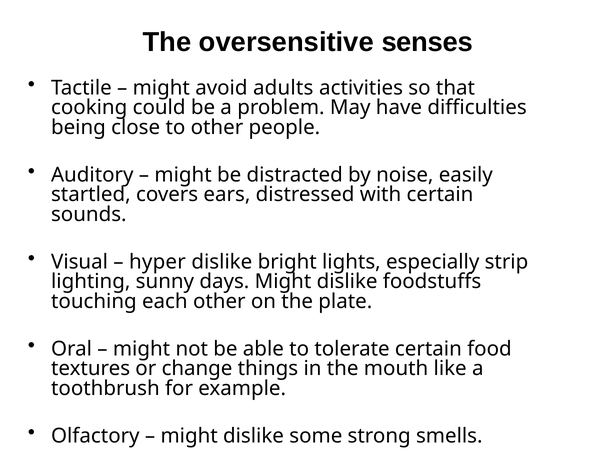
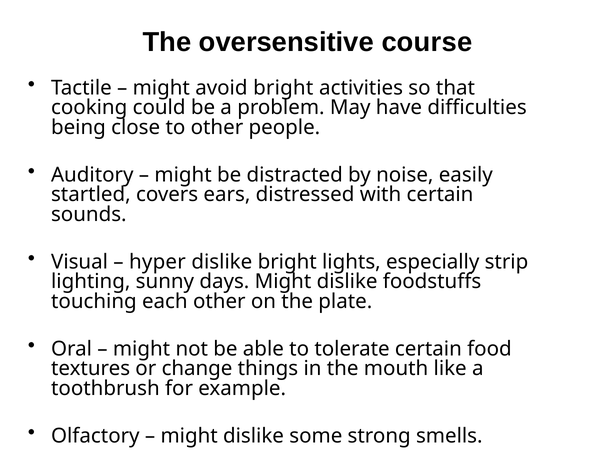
senses: senses -> course
avoid adults: adults -> bright
